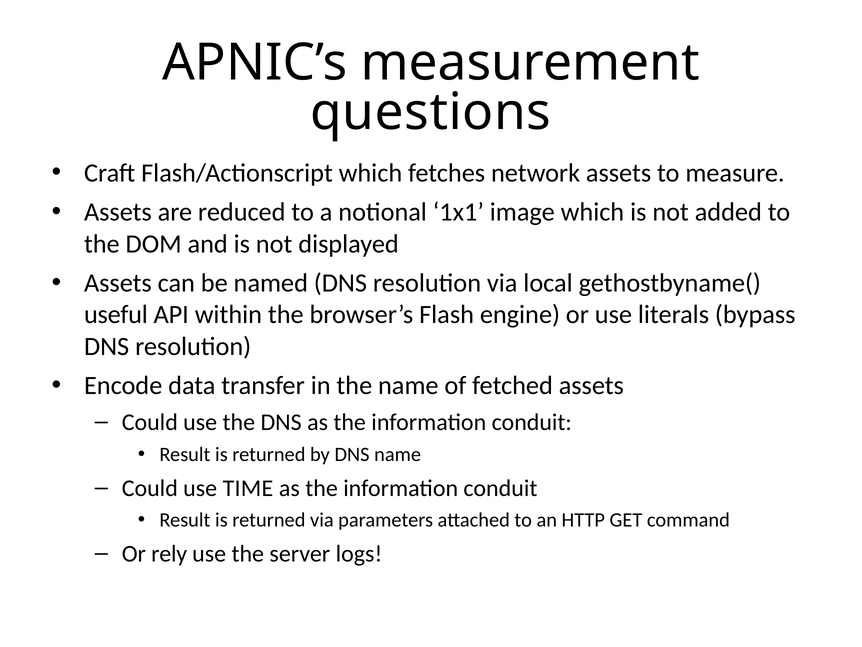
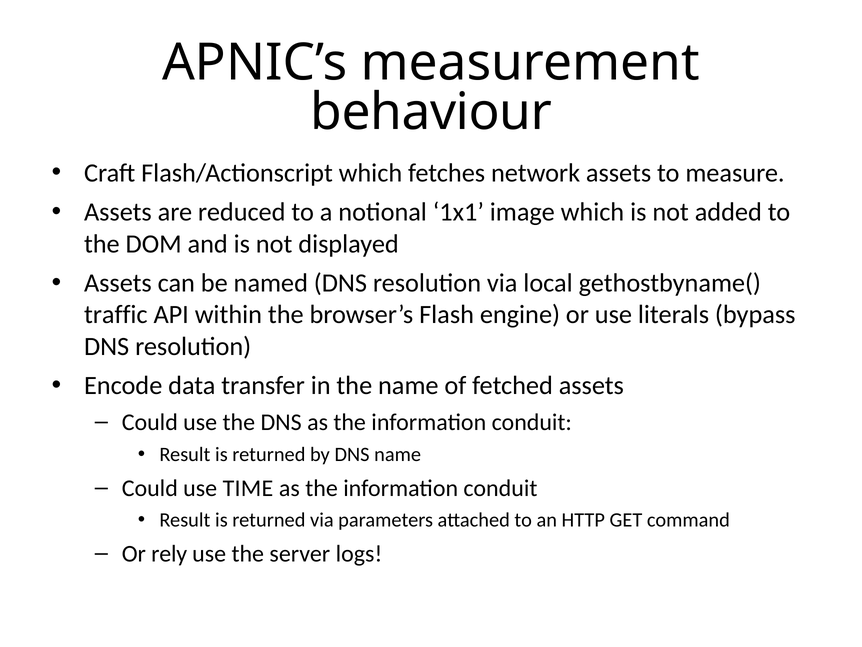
questions: questions -> behaviour
useful: useful -> traffic
